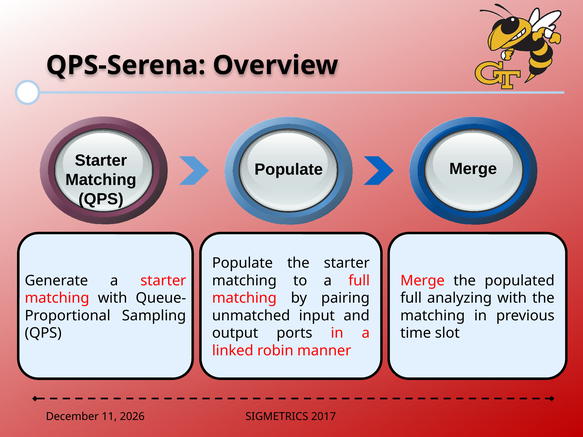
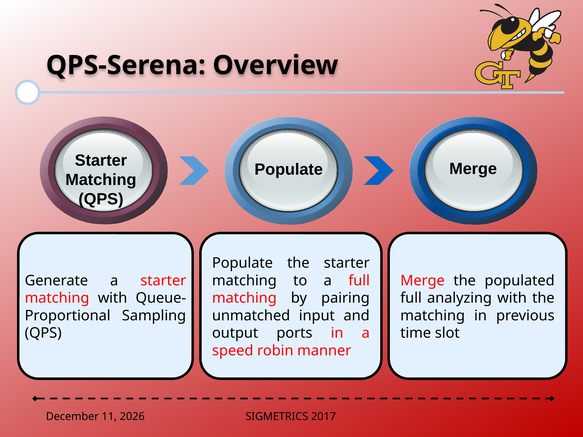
linked: linked -> speed
